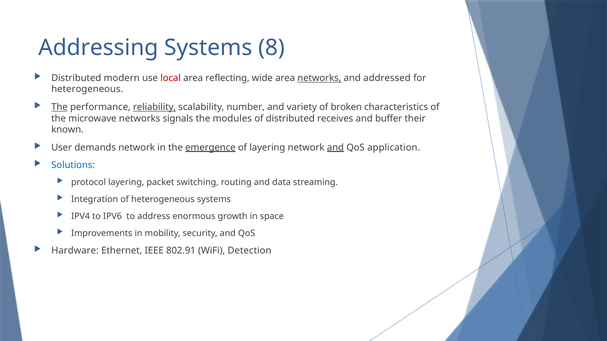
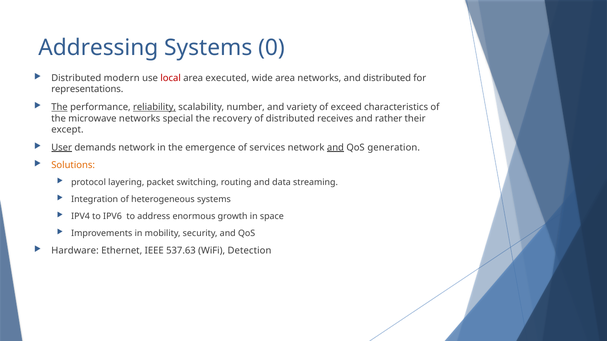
8: 8 -> 0
reflecting: reflecting -> executed
networks at (319, 78) underline: present -> none
and addressed: addressed -> distributed
heterogeneous at (87, 89): heterogeneous -> representations
broken: broken -> exceed
signals: signals -> special
modules: modules -> recovery
buffer: buffer -> rather
known: known -> except
User underline: none -> present
emergence underline: present -> none
of layering: layering -> services
application: application -> generation
Solutions colour: blue -> orange
802.91: 802.91 -> 537.63
